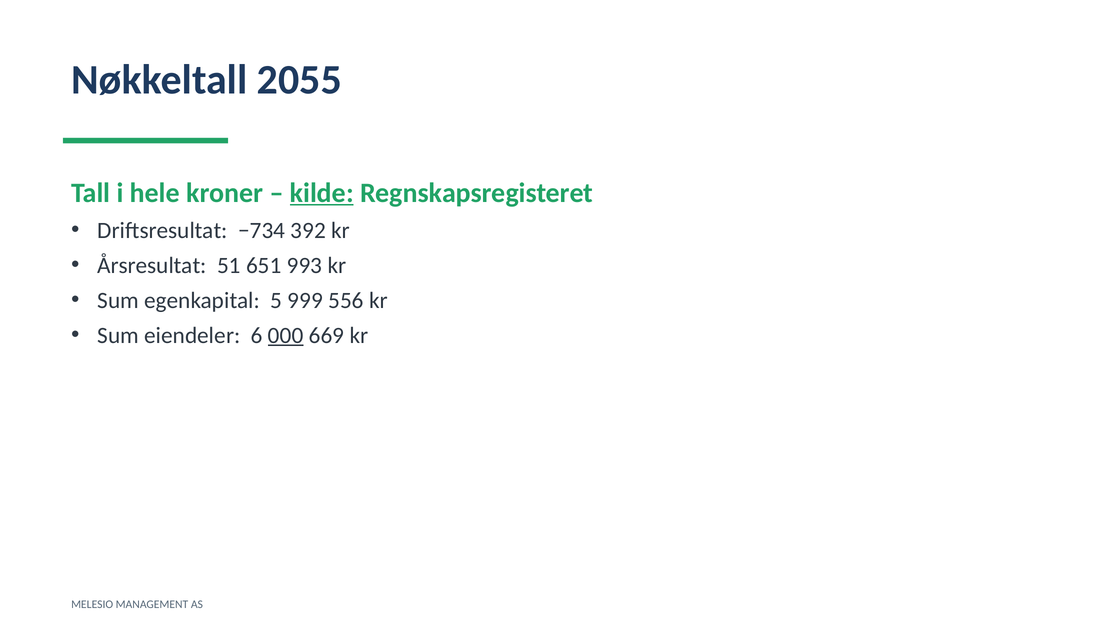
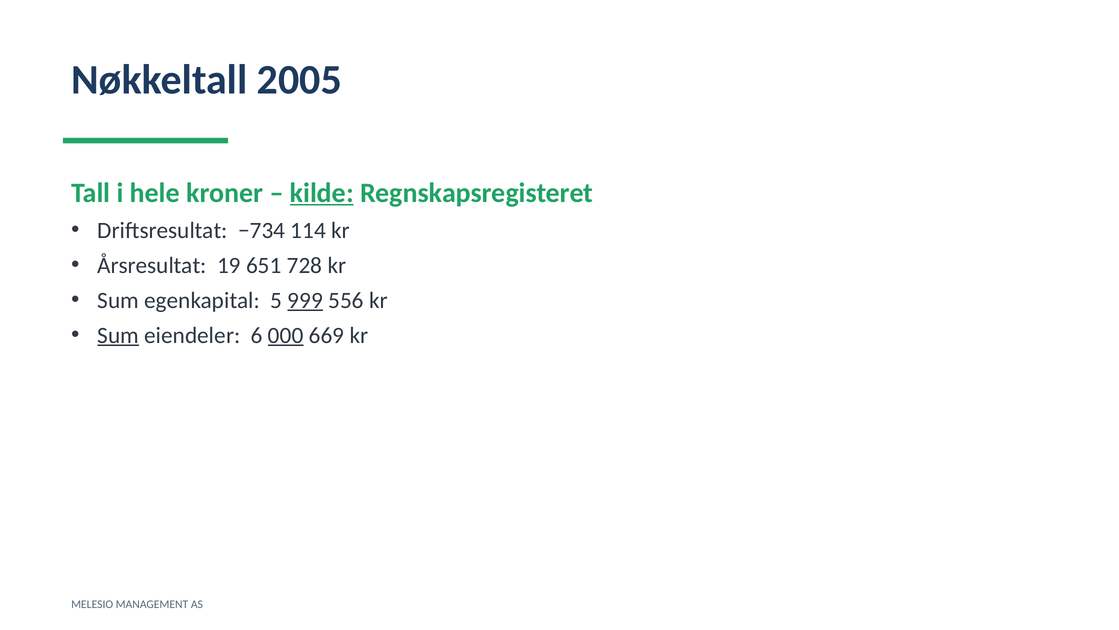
2055: 2055 -> 2005
392: 392 -> 114
51: 51 -> 19
993: 993 -> 728
999 underline: none -> present
Sum at (118, 335) underline: none -> present
